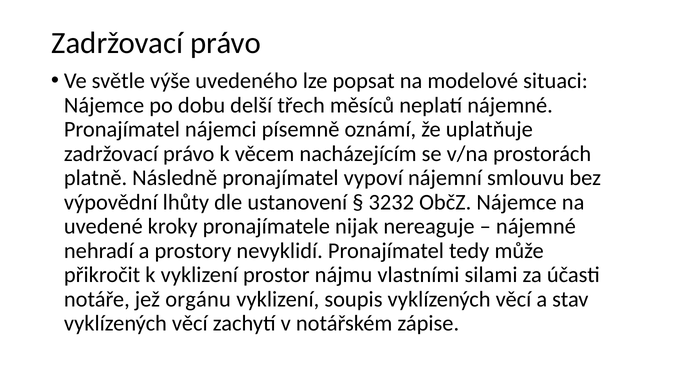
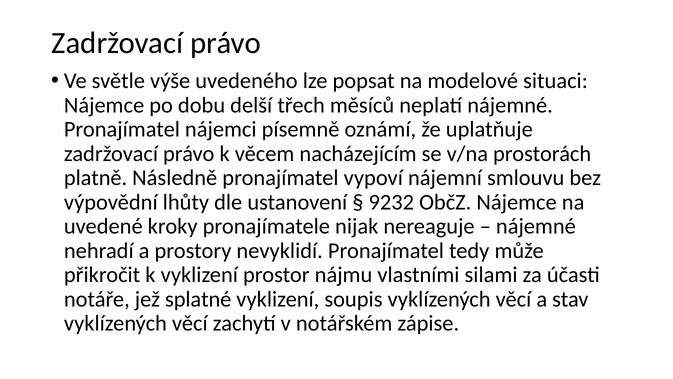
3232: 3232 -> 9232
orgánu: orgánu -> splatné
